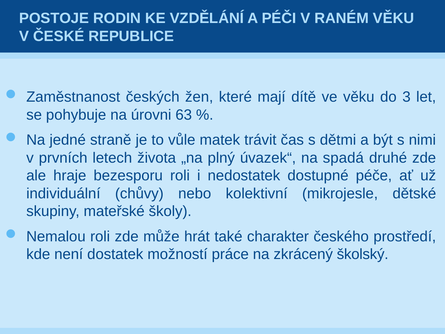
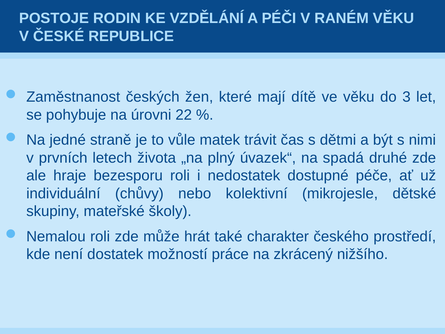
63: 63 -> 22
školský: školský -> nižšího
